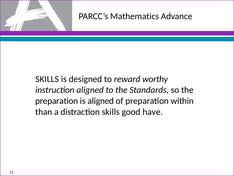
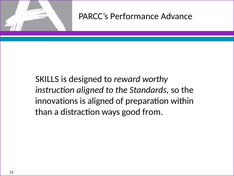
Mathematics: Mathematics -> Performance
preparation at (57, 101): preparation -> innovations
distraction skills: skills -> ways
have: have -> from
